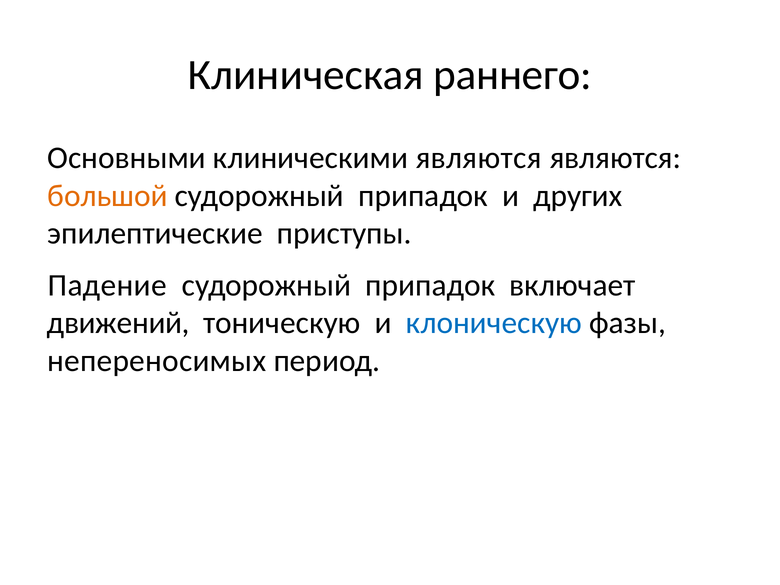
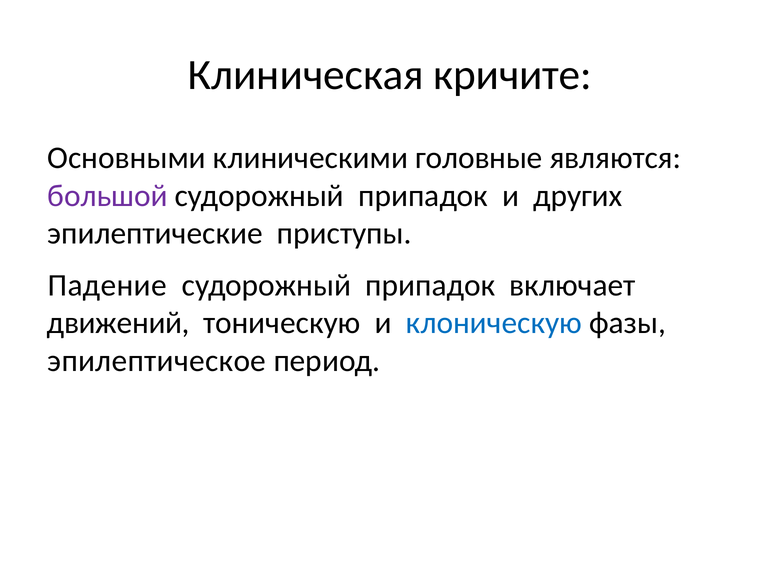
раннего: раннего -> кричите
клиническими являются: являются -> головные
большой colour: orange -> purple
непереносимых: непереносимых -> эпилептическое
